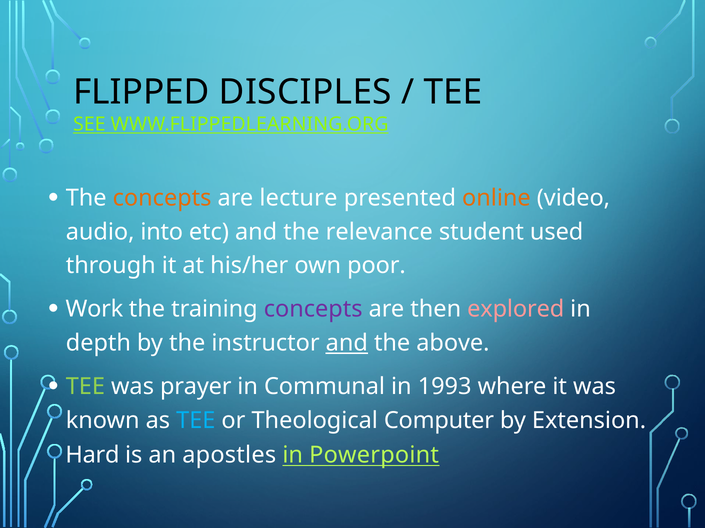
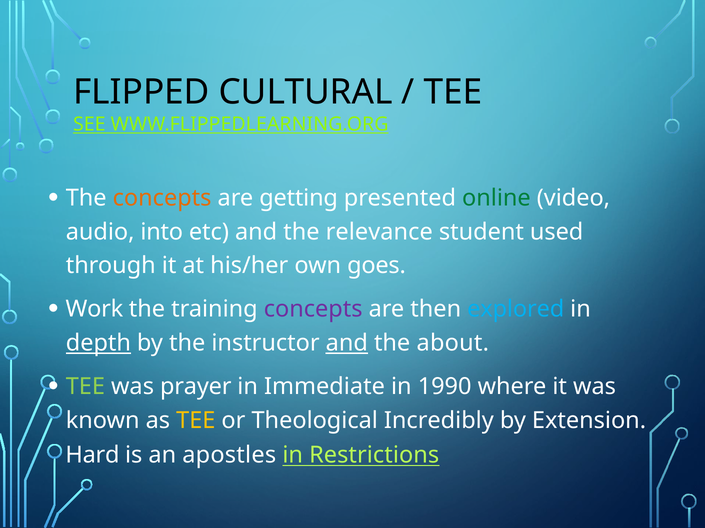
DISCIPLES: DISCIPLES -> CULTURAL
lecture: lecture -> getting
online colour: orange -> green
poor: poor -> goes
explored colour: pink -> light blue
depth underline: none -> present
above: above -> about
Communal: Communal -> Immediate
1993: 1993 -> 1990
TEE at (196, 421) colour: light blue -> yellow
Computer: Computer -> Incredibly
Powerpoint: Powerpoint -> Restrictions
